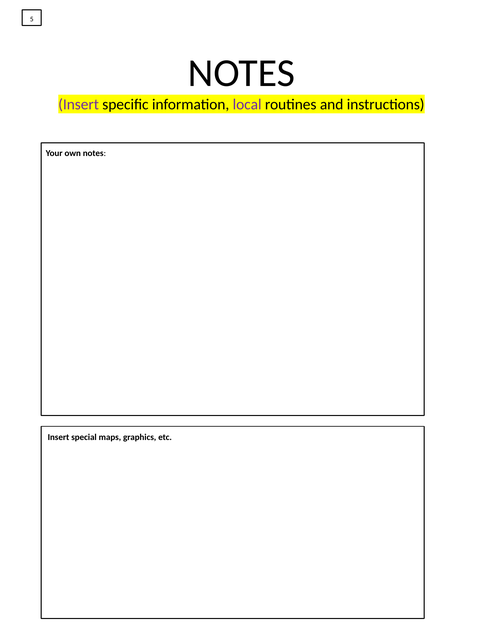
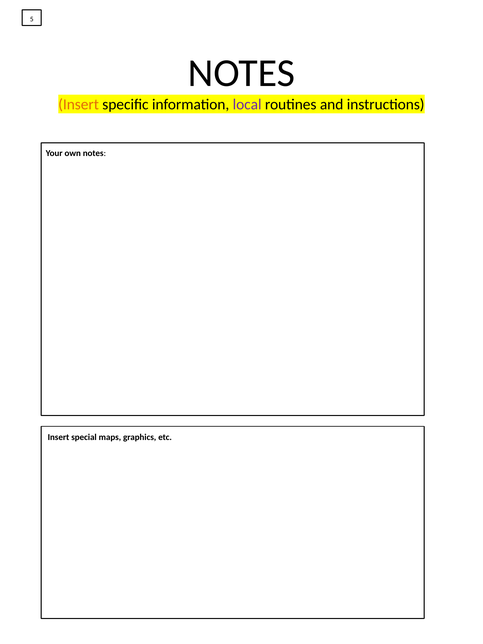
Insert at (79, 104) colour: purple -> orange
